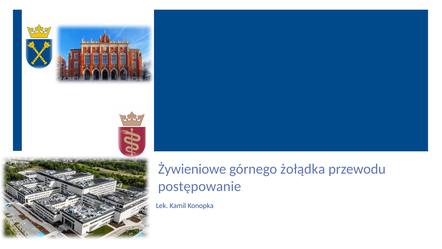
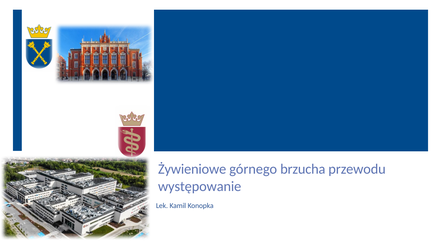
żołądka: żołądka -> brzucha
postępowanie: postępowanie -> występowanie
